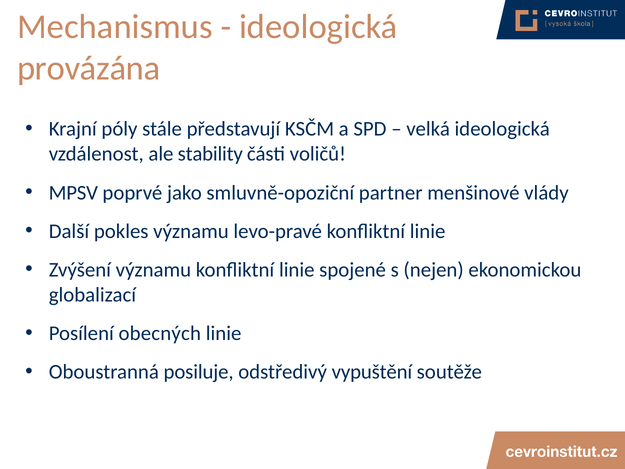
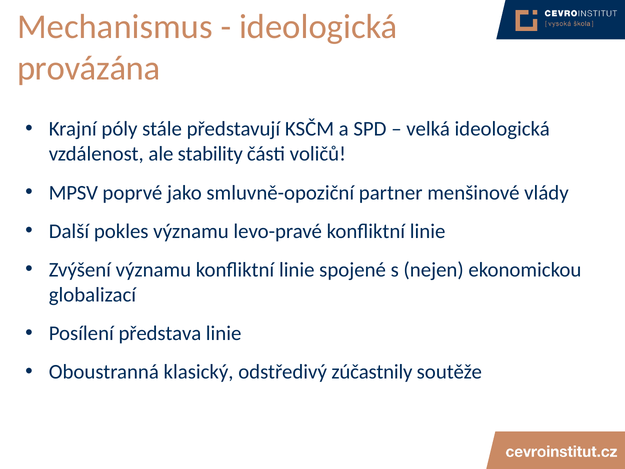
obecných: obecných -> představa
posiluje: posiluje -> klasický
vypuštění: vypuštění -> zúčastnily
